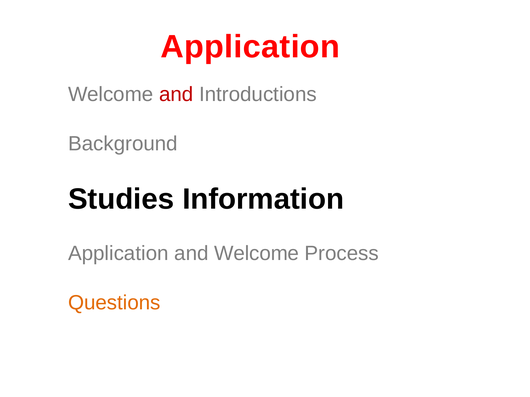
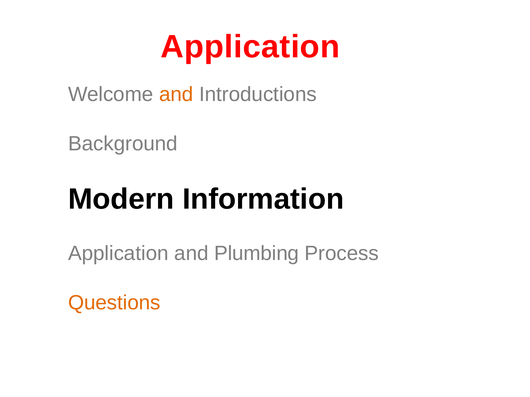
and at (176, 94) colour: red -> orange
Studies: Studies -> Modern
and Welcome: Welcome -> Plumbing
